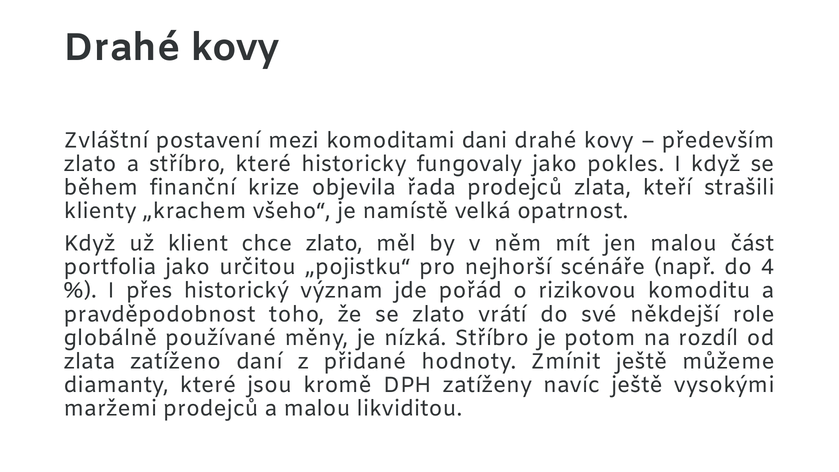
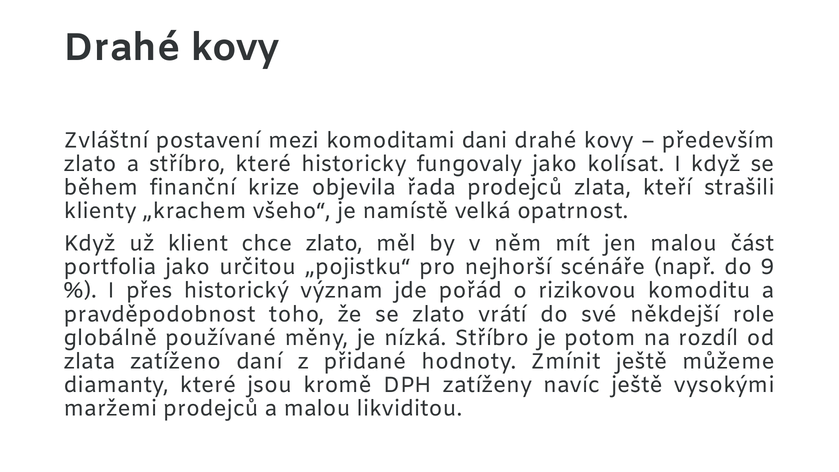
pokles: pokles -> kolísat
4: 4 -> 9
